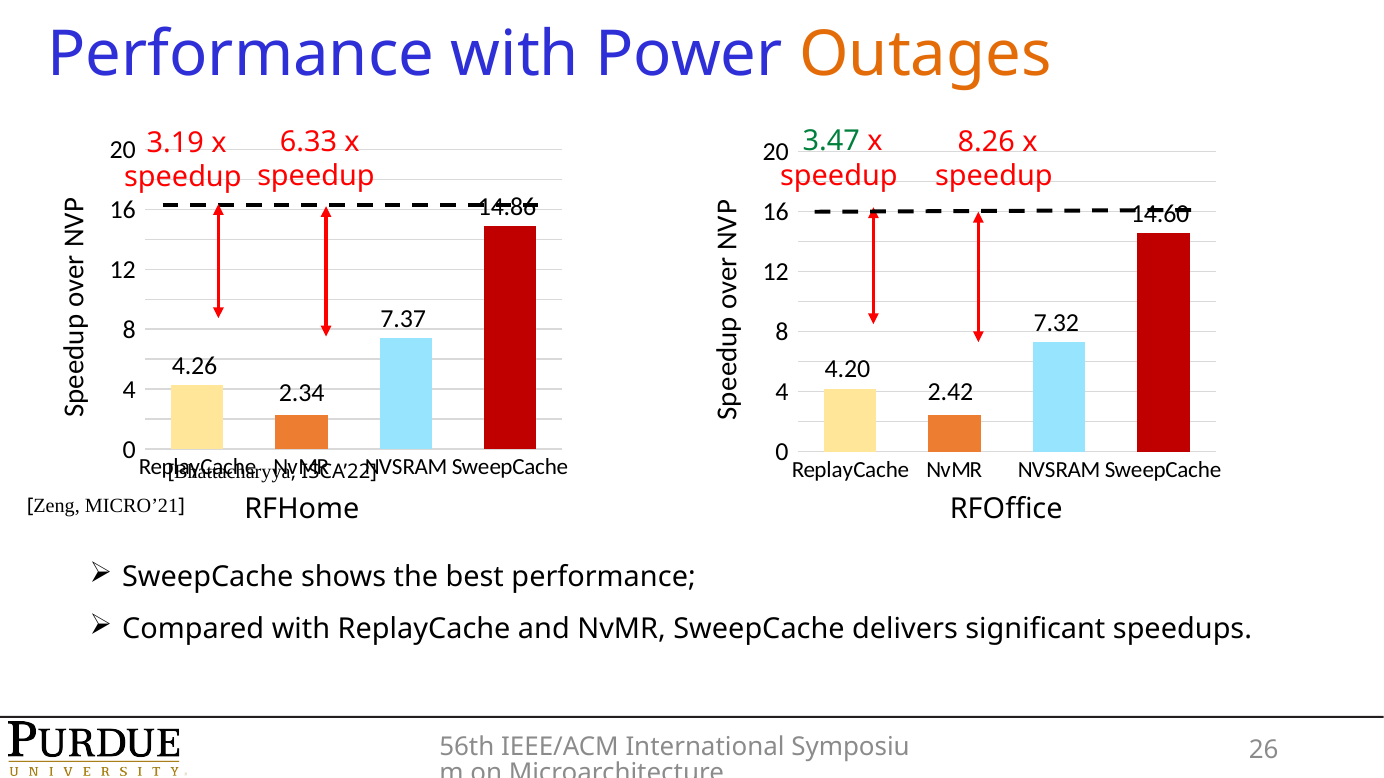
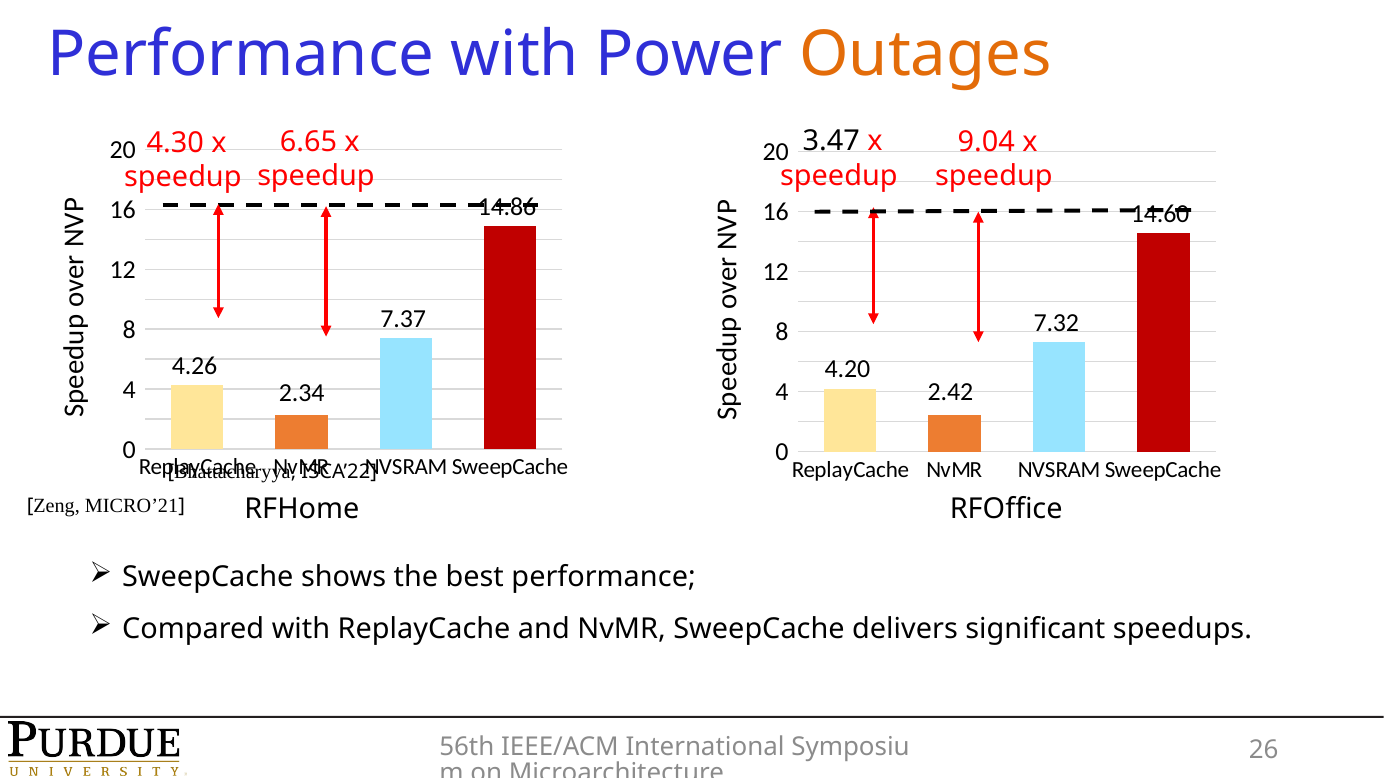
3.47 colour: green -> black
6.33: 6.33 -> 6.65
8.26: 8.26 -> 9.04
3.19: 3.19 -> 4.30
